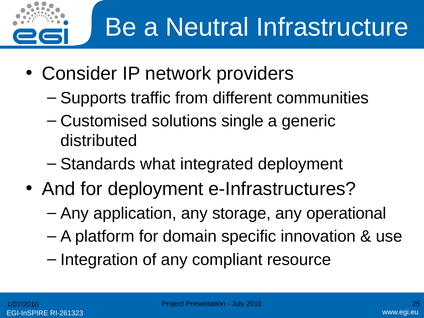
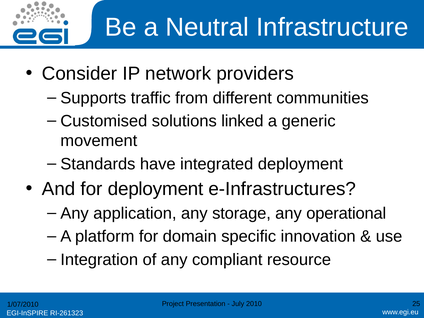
single: single -> linked
distributed: distributed -> movement
what: what -> have
